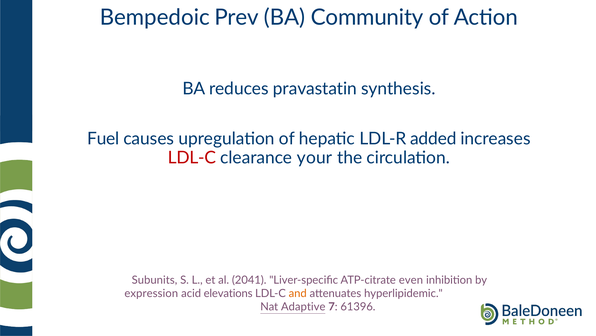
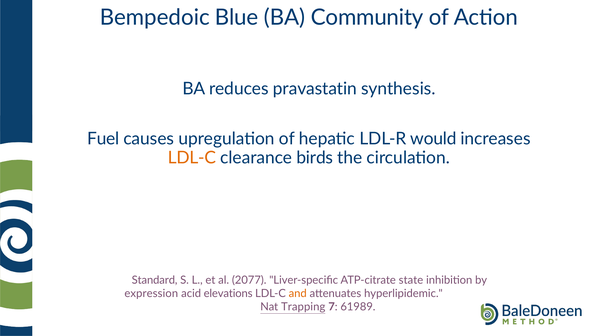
Prev: Prev -> Blue
added: added -> would
LDL-C at (192, 157) colour: red -> orange
your: your -> birds
Subunits: Subunits -> Standard
2041: 2041 -> 2077
even: even -> state
Adaptive: Adaptive -> Trapping
61396: 61396 -> 61989
